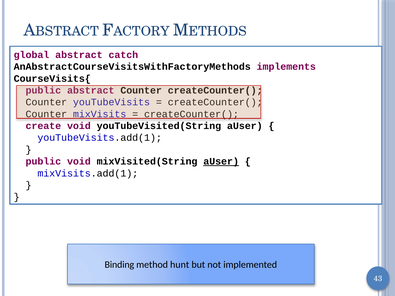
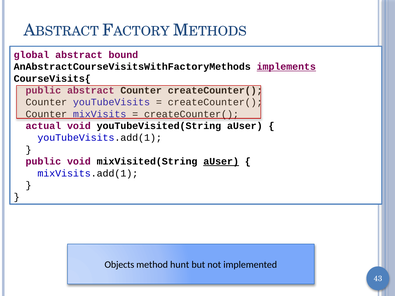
catch: catch -> bound
implements underline: none -> present
create: create -> actual
Binding: Binding -> Objects
